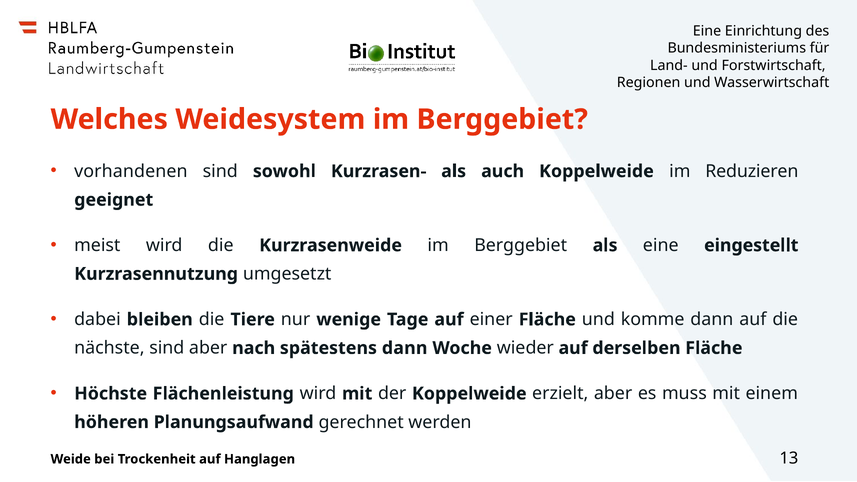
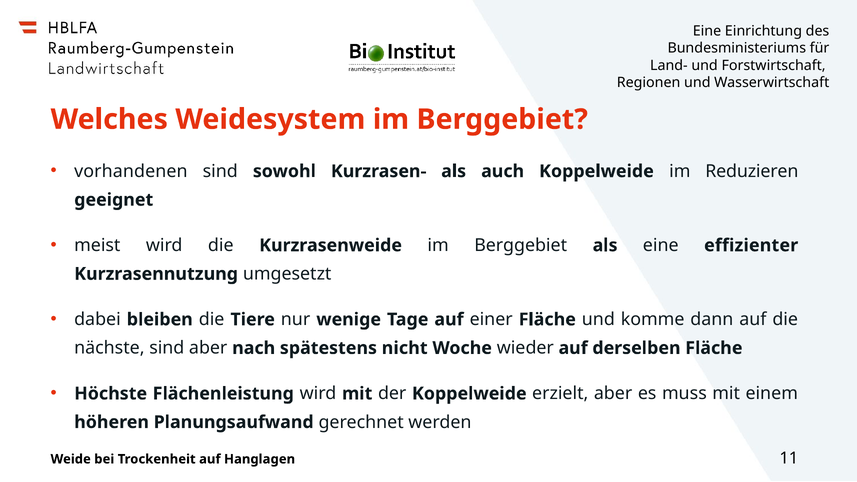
eingestellt: eingestellt -> effizienter
spätestens dann: dann -> nicht
13: 13 -> 11
